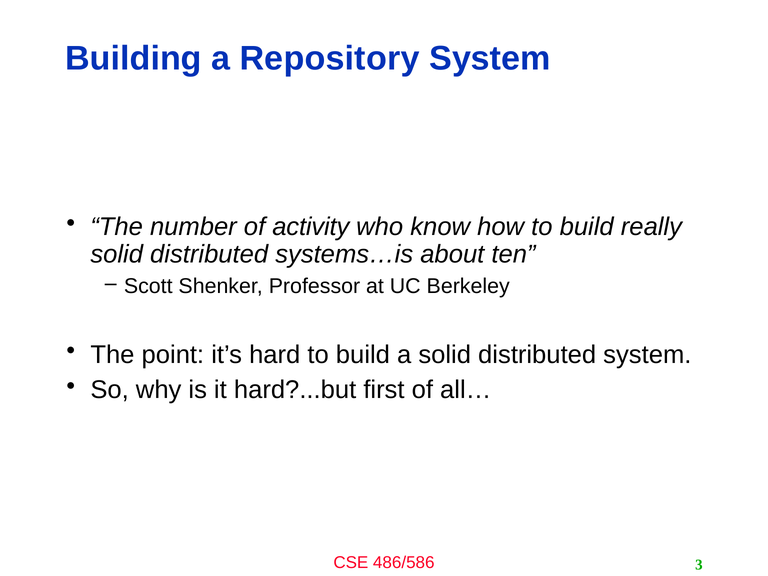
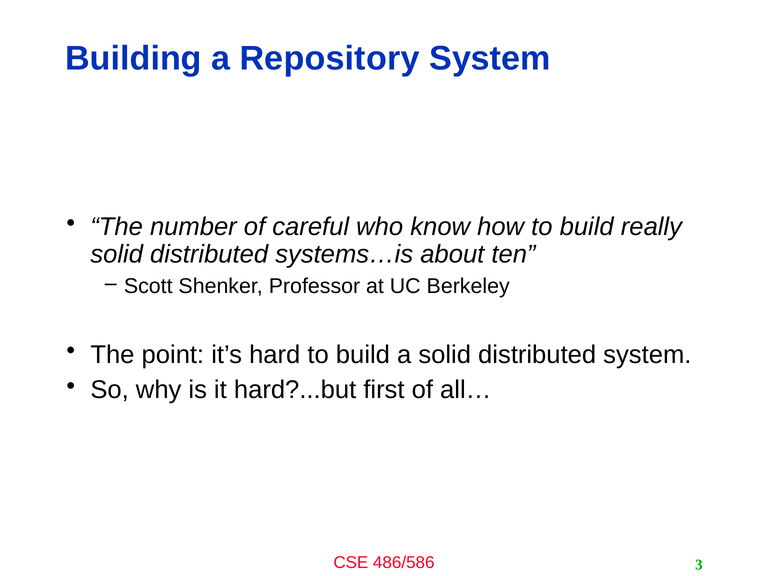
activity: activity -> careful
